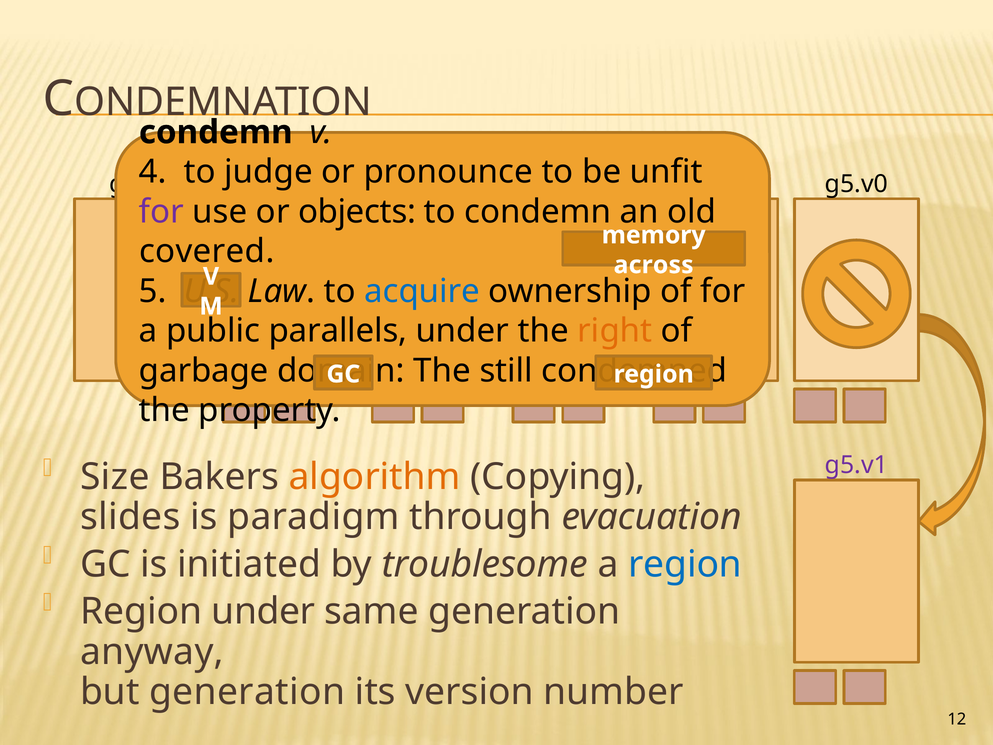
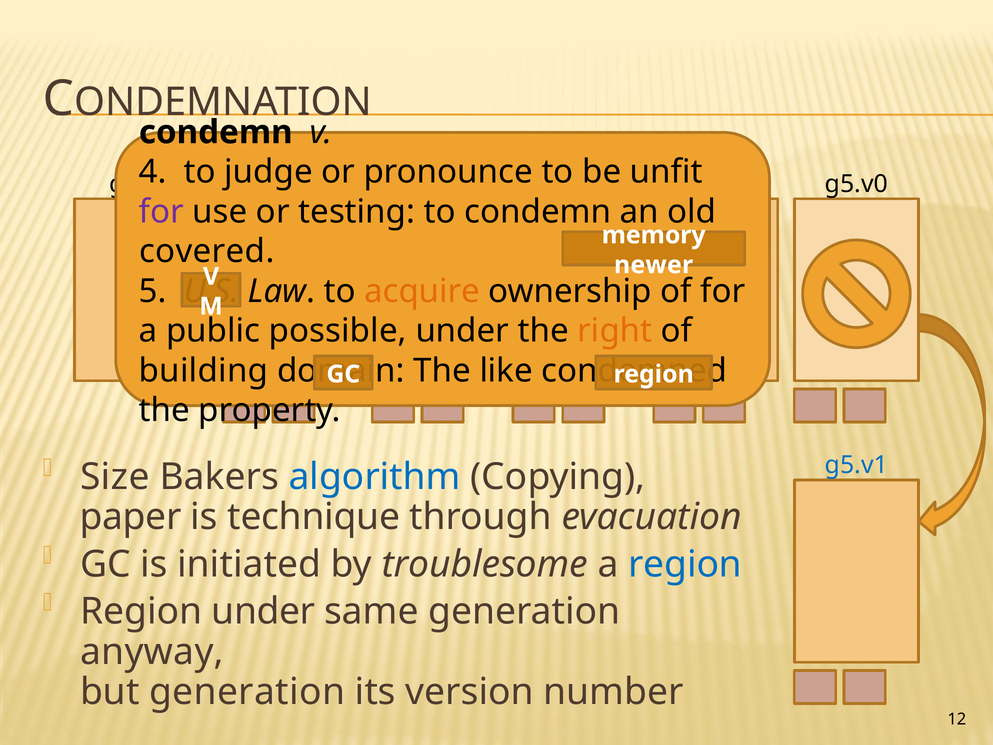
objects: objects -> testing
across: across -> newer
acquire colour: blue -> orange
parallels: parallels -> possible
garbage: garbage -> building
still: still -> like
algorithm colour: orange -> blue
g5.v1 colour: purple -> blue
slides: slides -> paper
paradigm: paradigm -> technique
